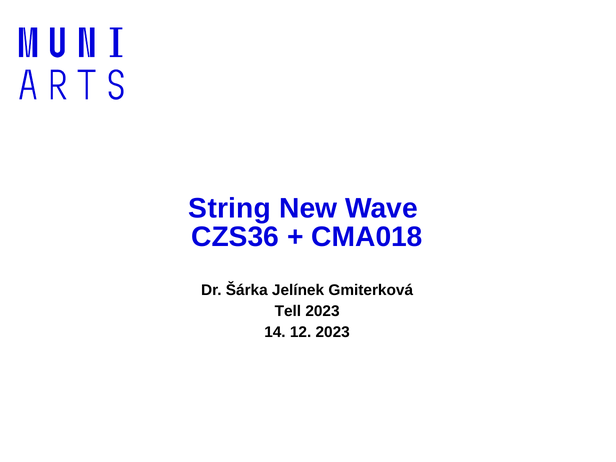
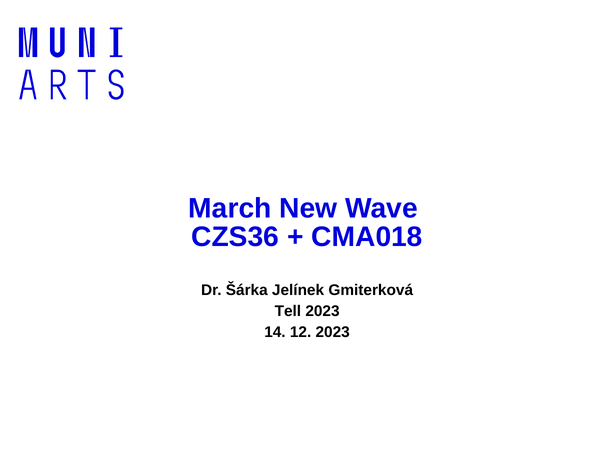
String: String -> March
